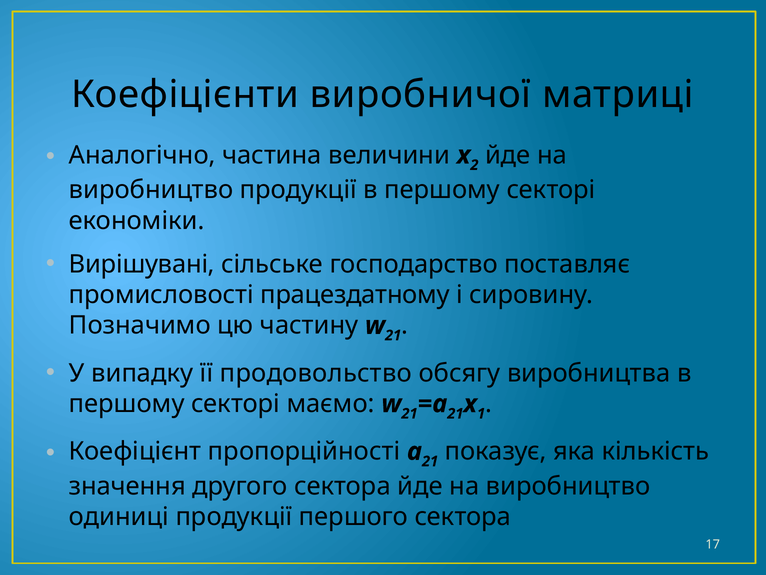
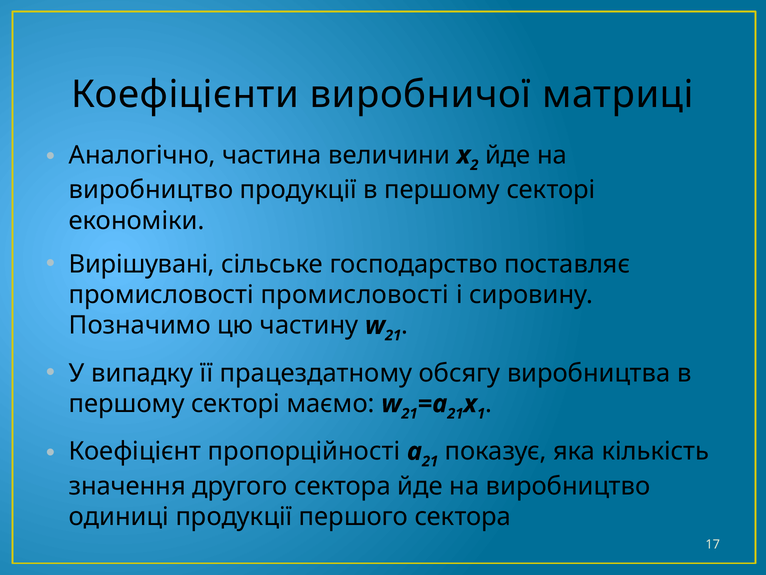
промисловості працездатному: працездатному -> промисловості
продовольство: продовольство -> працездатному
